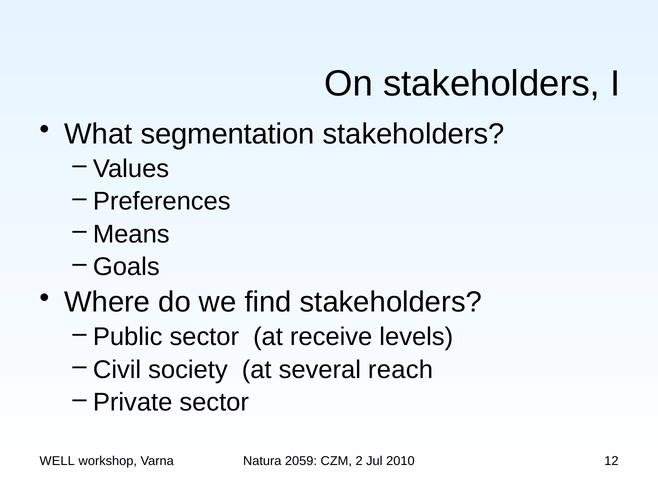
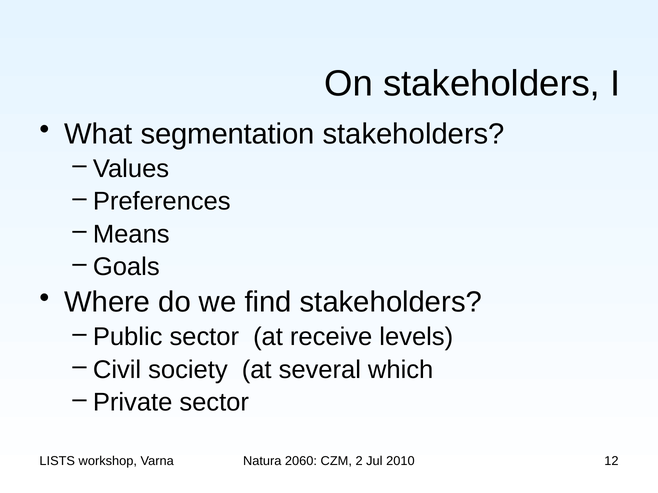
reach: reach -> which
WELL: WELL -> LISTS
2059: 2059 -> 2060
